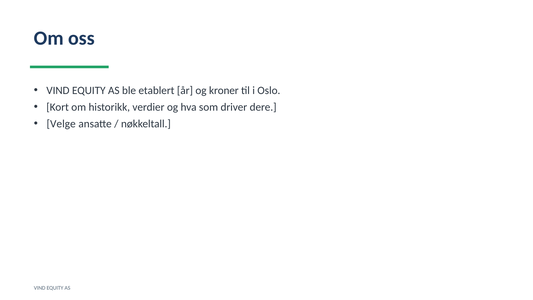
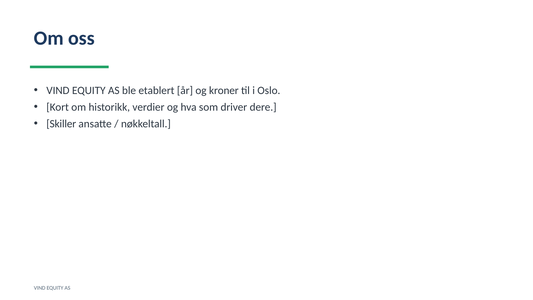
Velge: Velge -> Skiller
